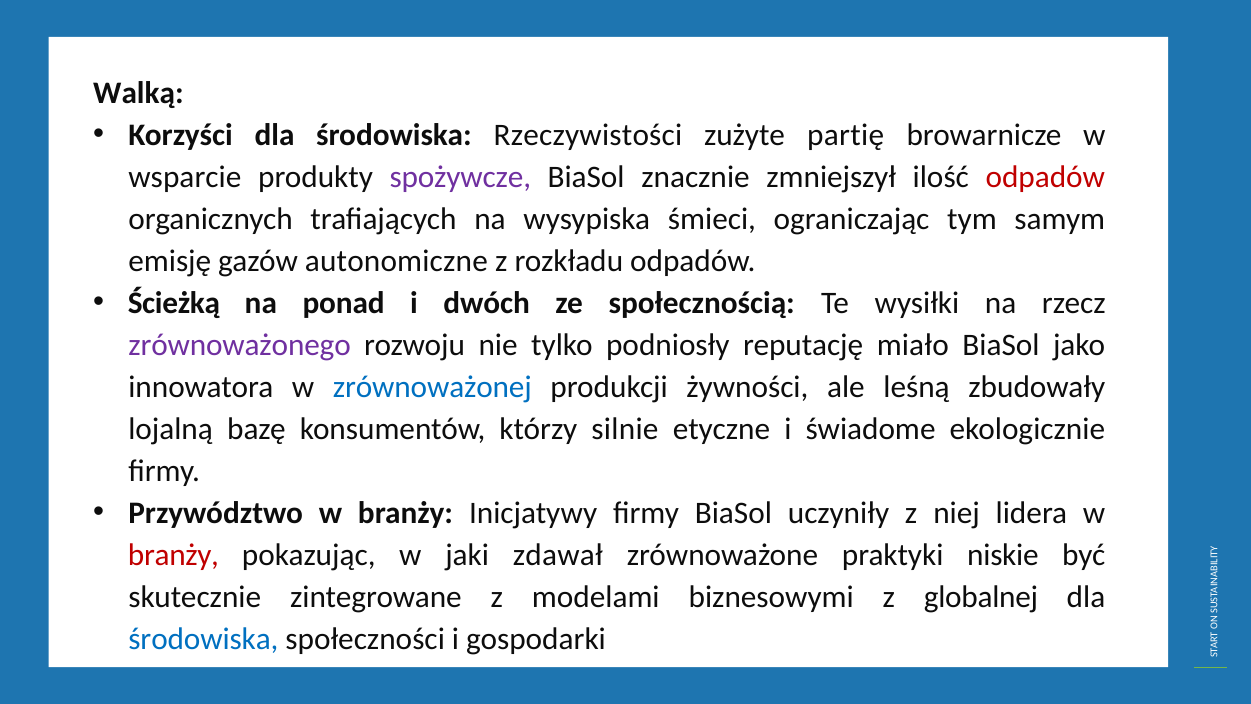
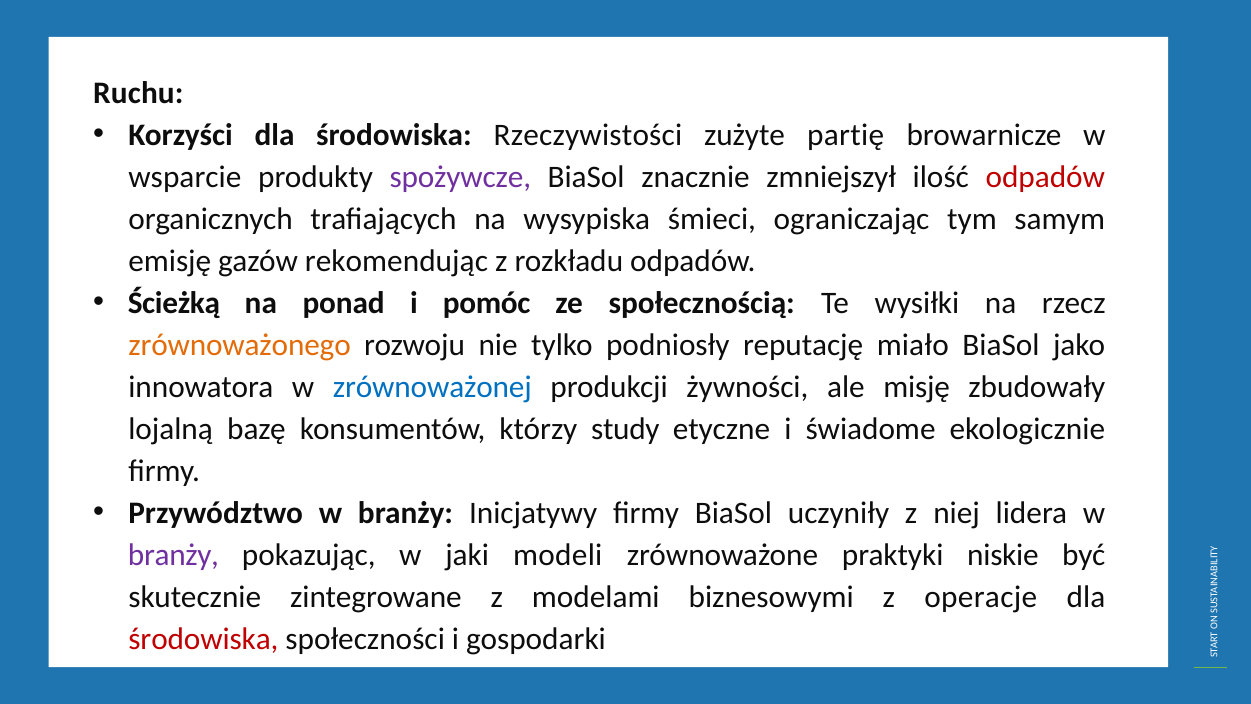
Walką: Walką -> Ruchu
autonomiczne: autonomiczne -> rekomendując
dwóch: dwóch -> pomóc
zrównoważonego colour: purple -> orange
leśną: leśną -> misję
silnie: silnie -> study
branży at (173, 555) colour: red -> purple
zdawał: zdawał -> modeli
globalnej: globalnej -> operacje
środowiska at (203, 639) colour: blue -> red
